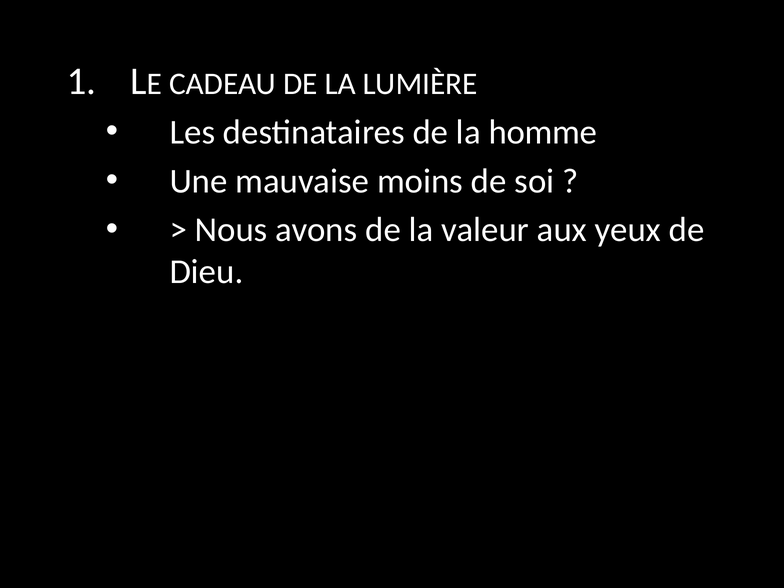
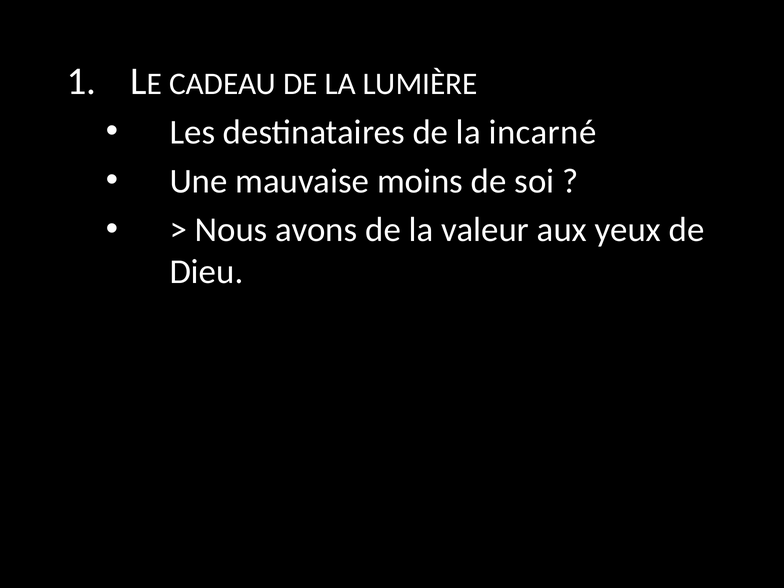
homme: homme -> incarné
